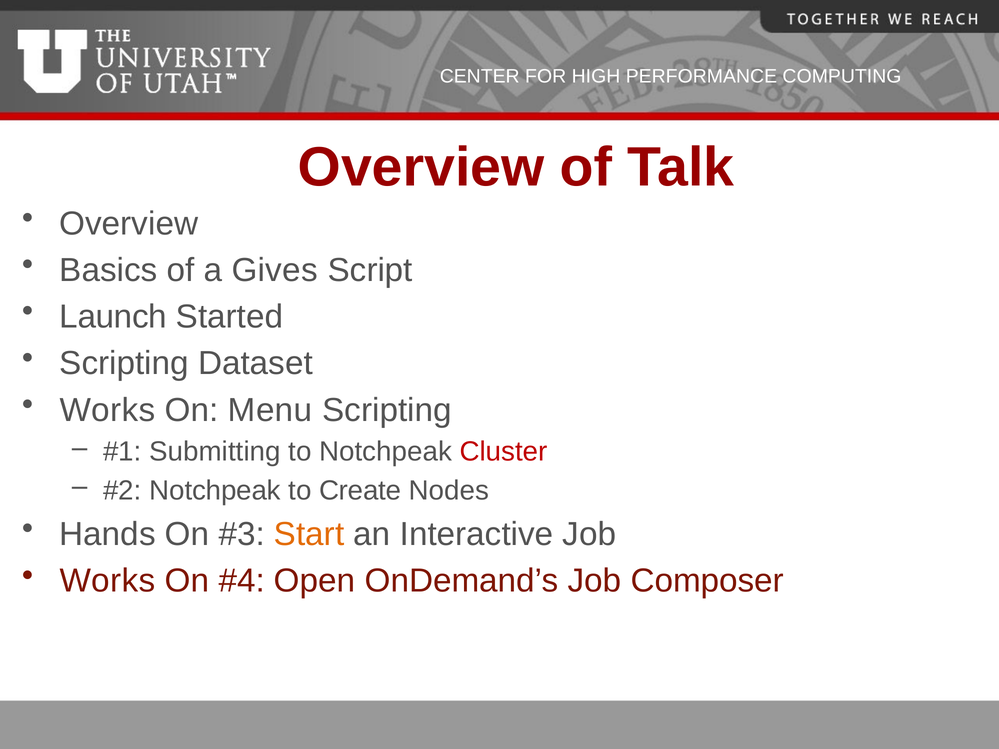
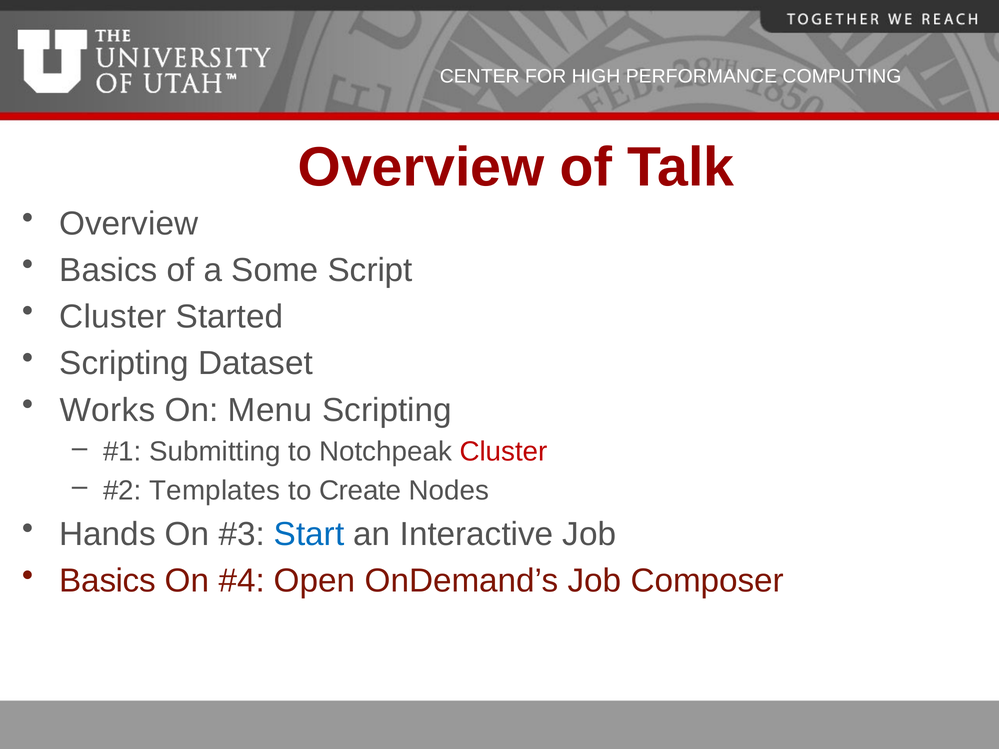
Gives: Gives -> Some
Launch at (113, 317): Launch -> Cluster
Notchpeak at (215, 491): Notchpeak -> Templates
Start colour: orange -> blue
Works at (107, 581): Works -> Basics
